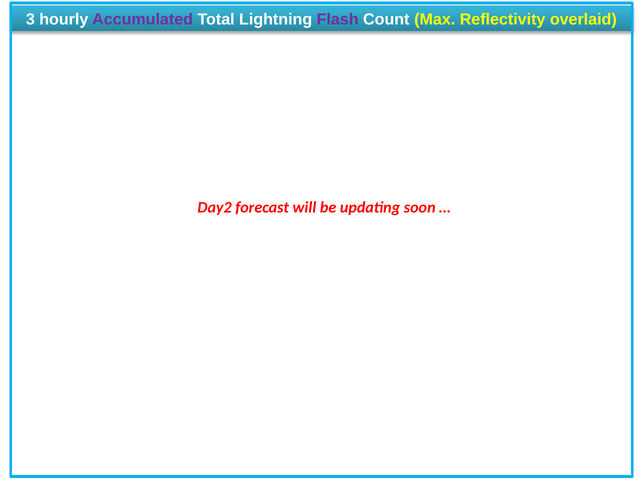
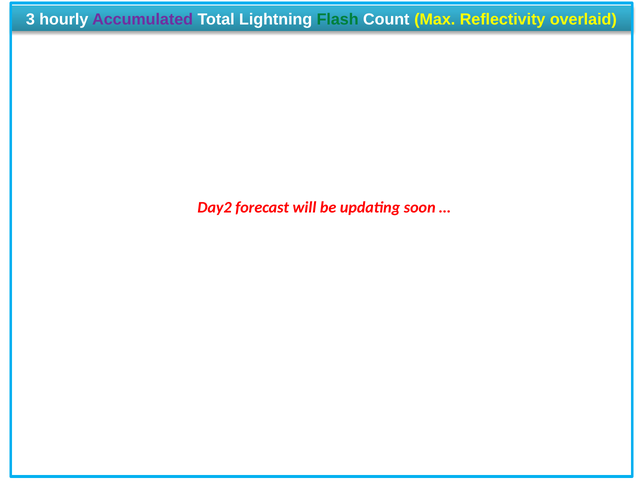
Flash colour: purple -> green
